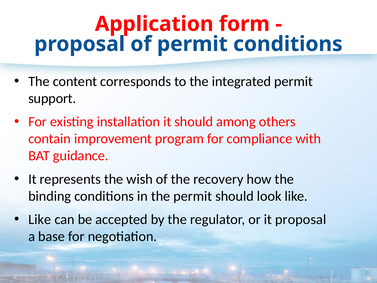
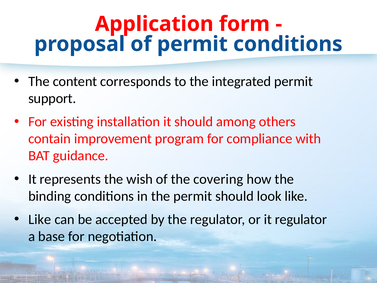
recovery: recovery -> covering
it proposal: proposal -> regulator
